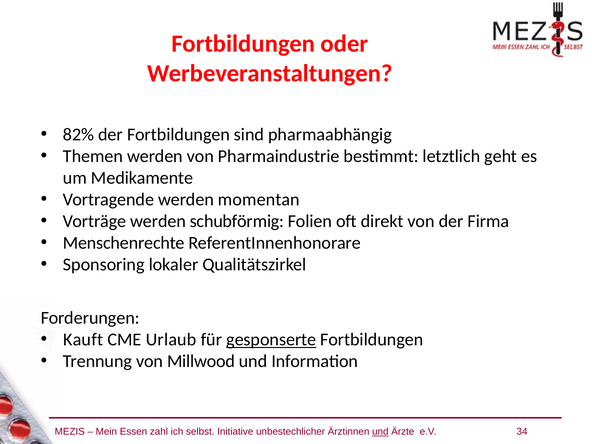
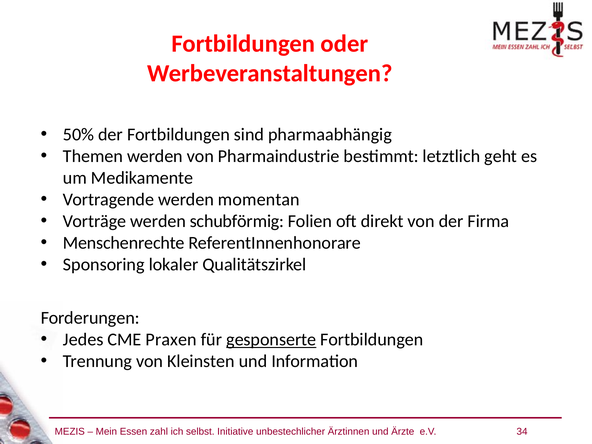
82%: 82% -> 50%
Kauft: Kauft -> Jedes
Urlaub: Urlaub -> Praxen
Millwood: Millwood -> Kleinsten
und at (380, 432) underline: present -> none
